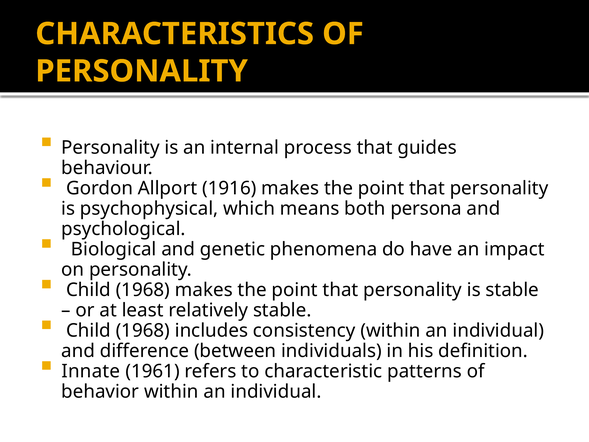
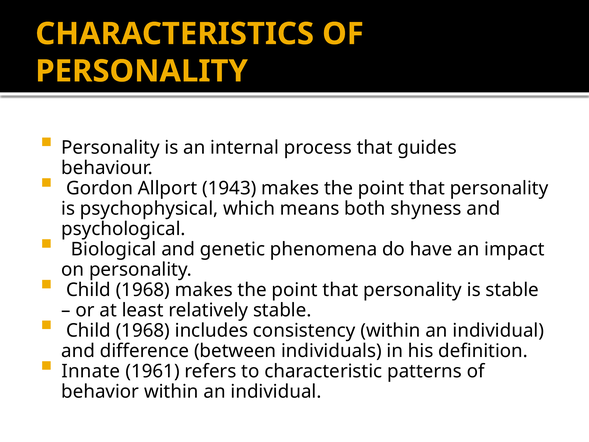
1916: 1916 -> 1943
persona: persona -> shyness
